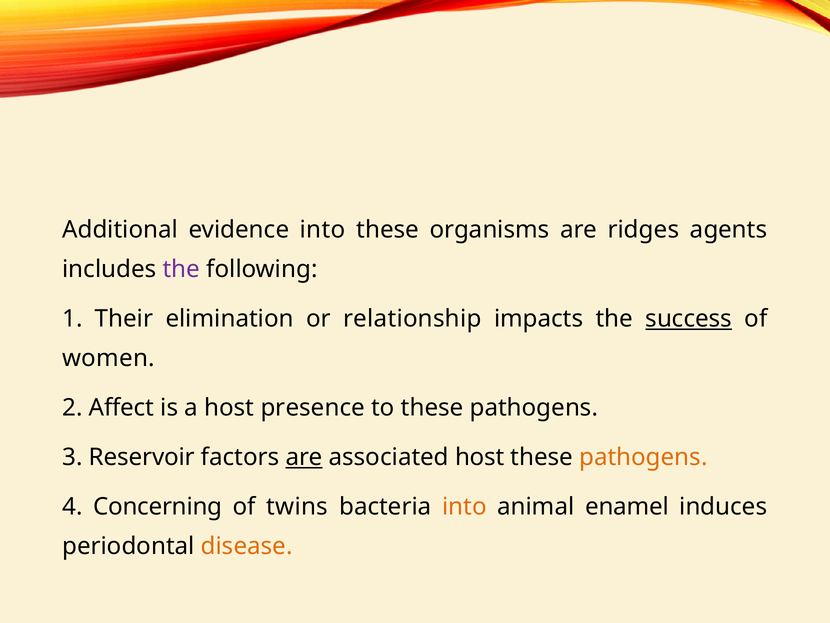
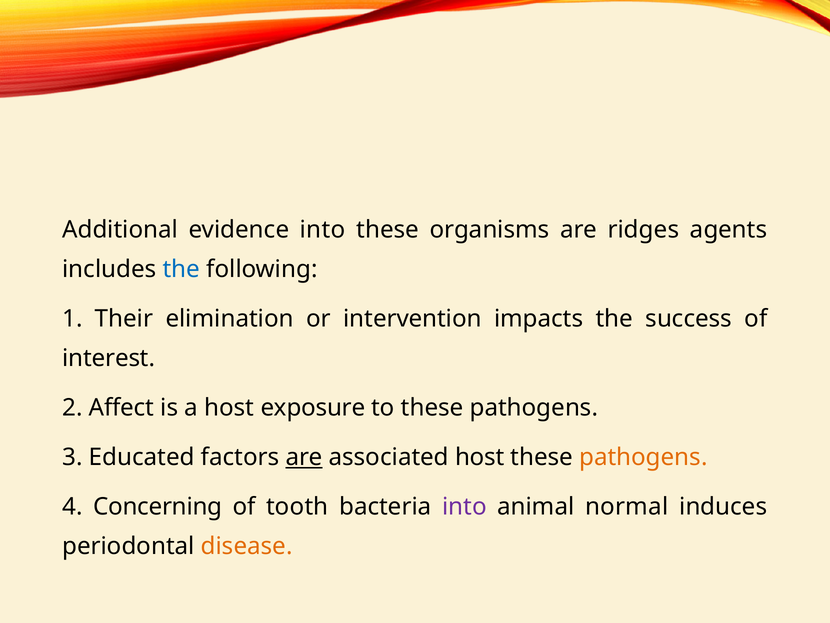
the at (181, 269) colour: purple -> blue
relationship: relationship -> intervention
success underline: present -> none
women: women -> interest
presence: presence -> exposure
Reservoir: Reservoir -> Educated
twins: twins -> tooth
into at (464, 506) colour: orange -> purple
enamel: enamel -> normal
